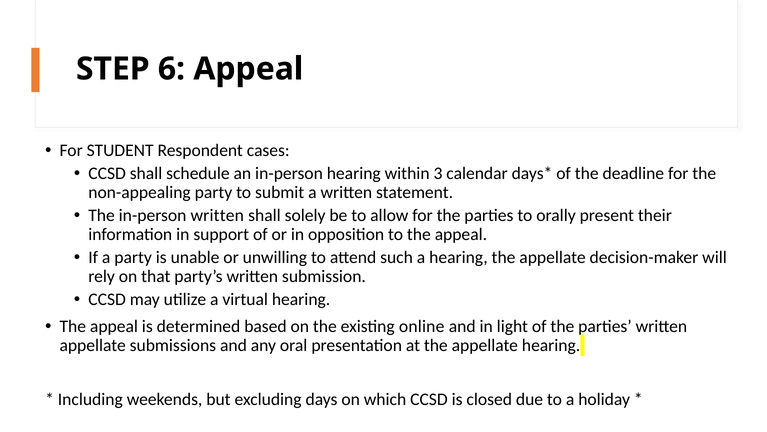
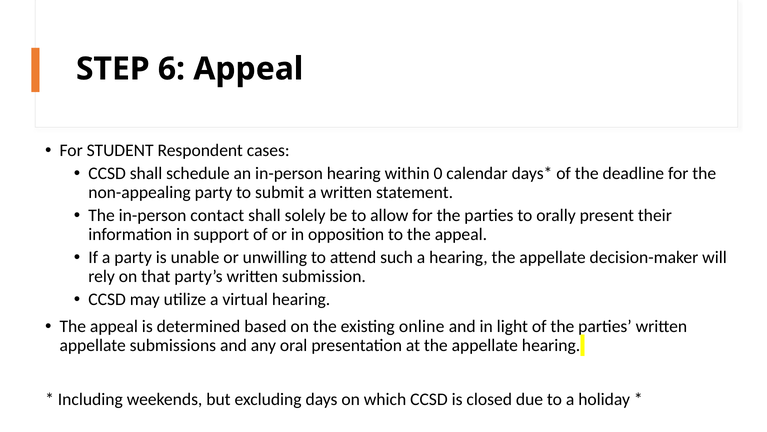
3: 3 -> 0
in-person written: written -> contact
